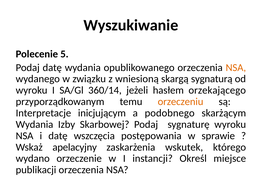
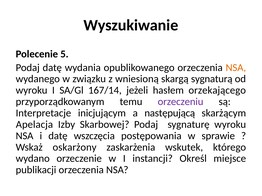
360/14: 360/14 -> 167/14
orzeczeniu colour: orange -> purple
podobnego: podobnego -> następującą
Wydania at (34, 125): Wydania -> Apelacja
apelacyjny: apelacyjny -> oskarżony
